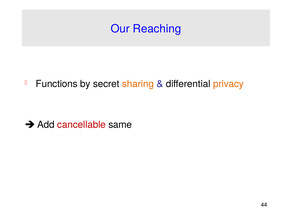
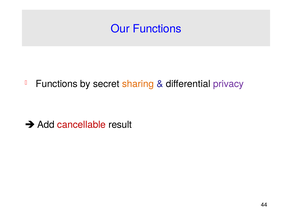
Our Reaching: Reaching -> Functions
privacy colour: orange -> purple
same: same -> result
